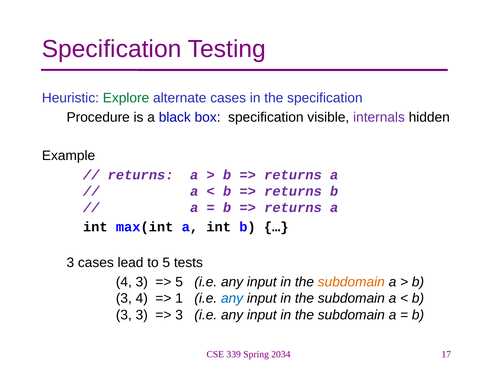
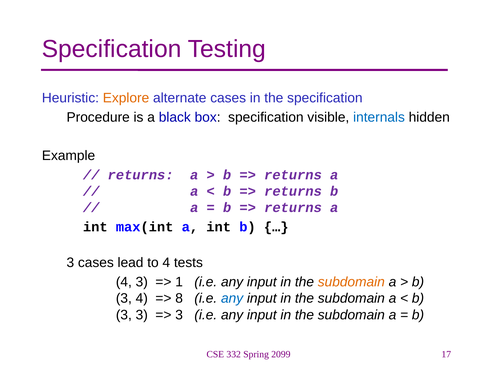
Explore colour: green -> orange
internals colour: purple -> blue
to 5: 5 -> 4
5 at (179, 282): 5 -> 1
1: 1 -> 8
339: 339 -> 332
2034: 2034 -> 2099
